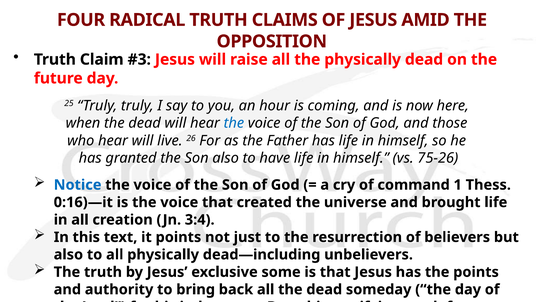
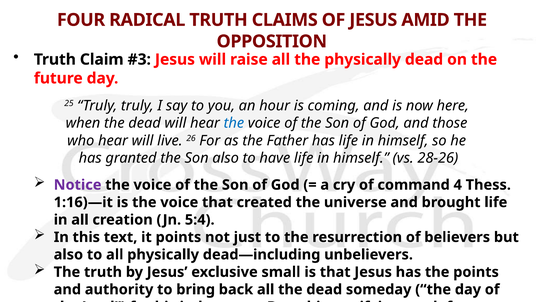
75-26: 75-26 -> 28-26
Notice colour: blue -> purple
1: 1 -> 4
0:16)—it: 0:16)—it -> 1:16)—it
3:4: 3:4 -> 5:4
exclusive some: some -> small
